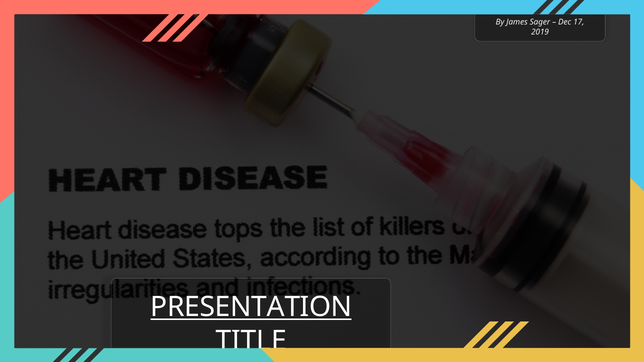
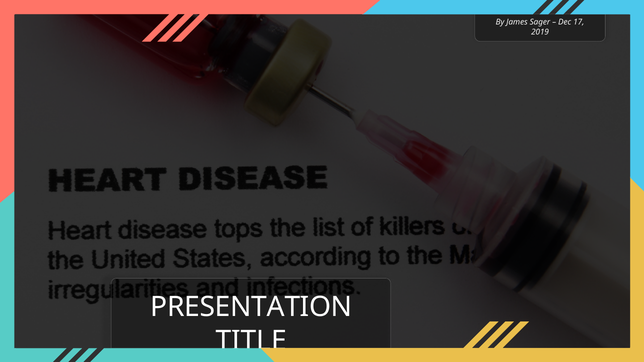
PRESENTATION at (251, 307) underline: present -> none
